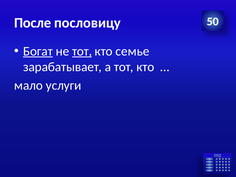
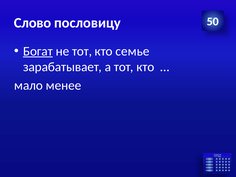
После: После -> Слово
тот at (82, 51) underline: present -> none
услуги: услуги -> менее
